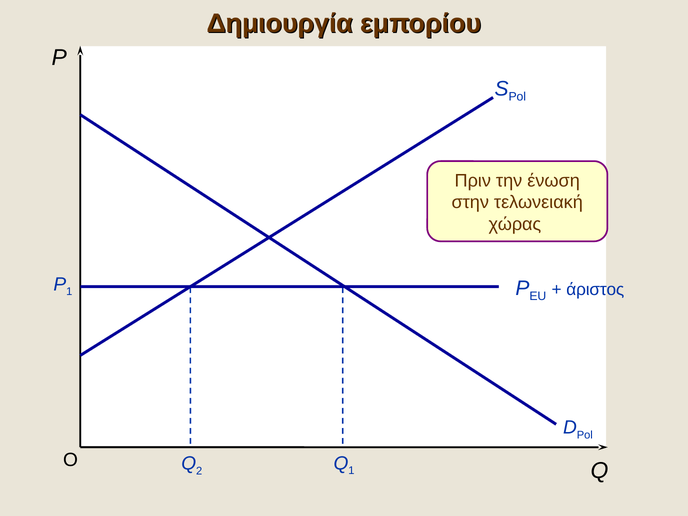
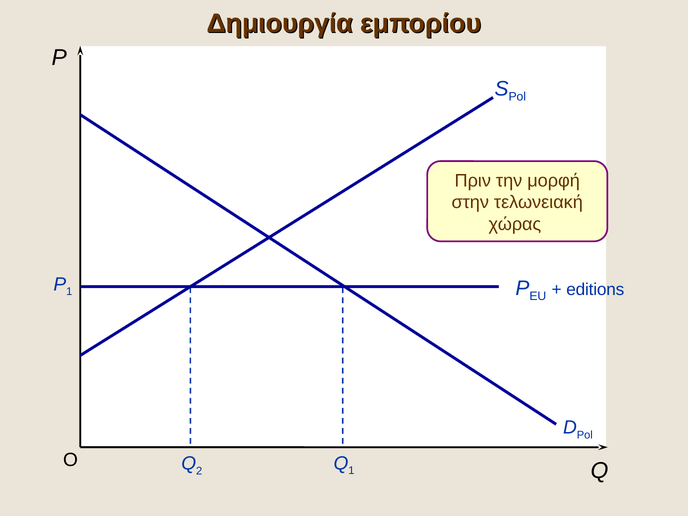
ένωση: ένωση -> μορφή
άριστος: άριστος -> editions
